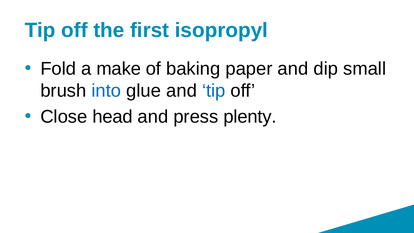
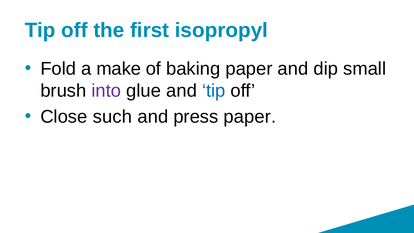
into colour: blue -> purple
head: head -> such
press plenty: plenty -> paper
